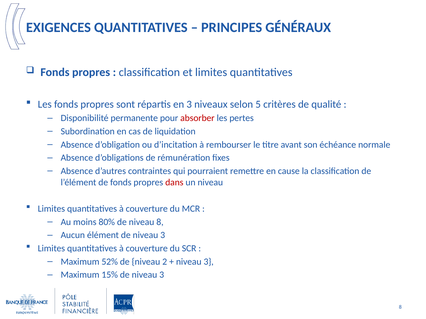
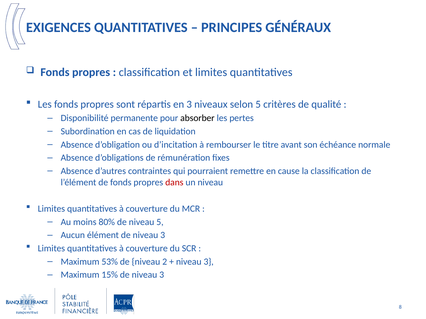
absorber colour: red -> black
niveau 8: 8 -> 5
52%: 52% -> 53%
